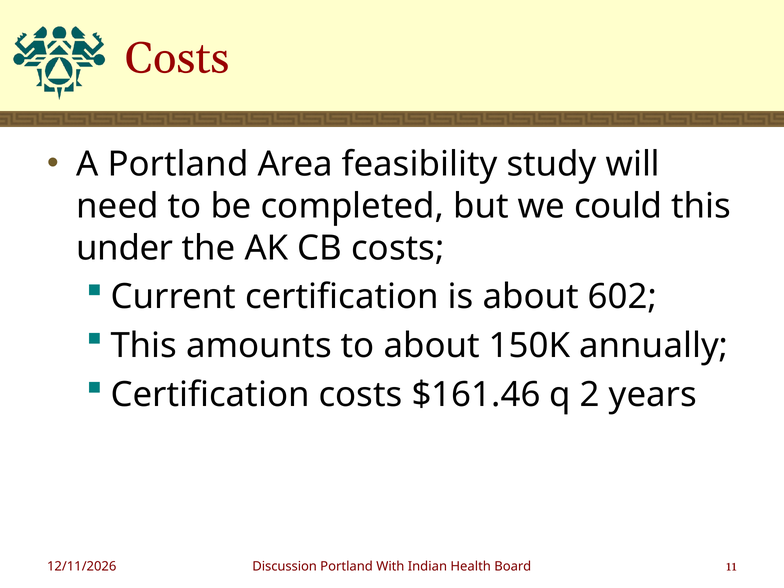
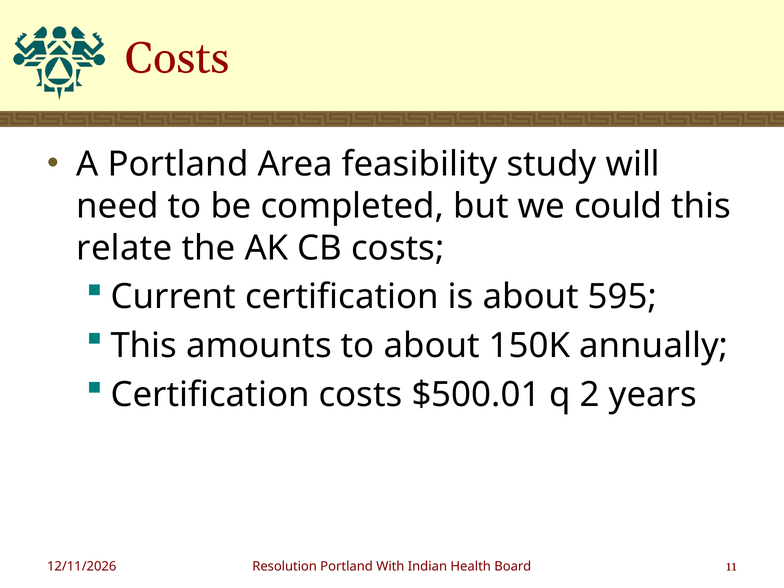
under: under -> relate
602: 602 -> 595
$161.46: $161.46 -> $500.01
Discussion: Discussion -> Resolution
